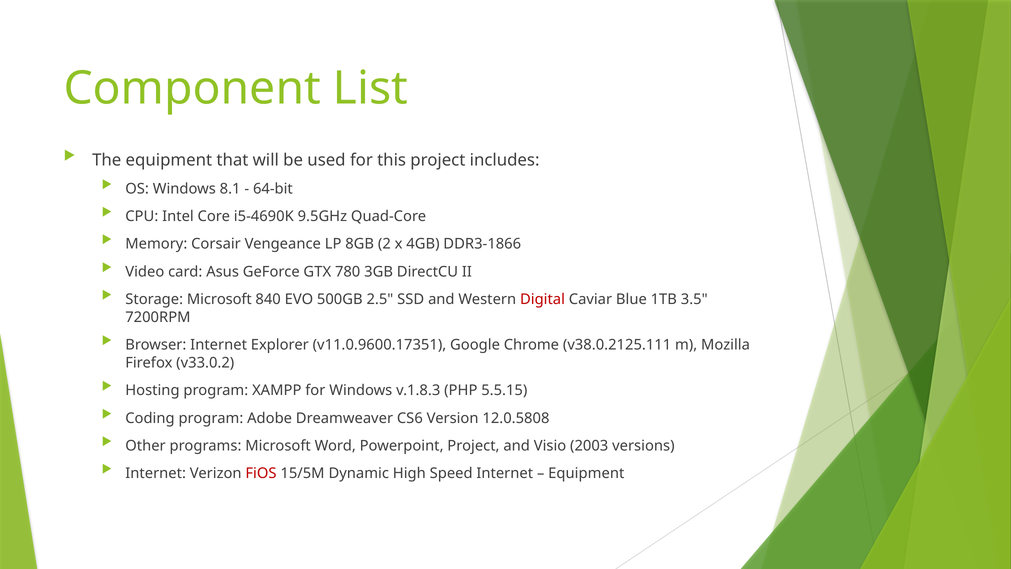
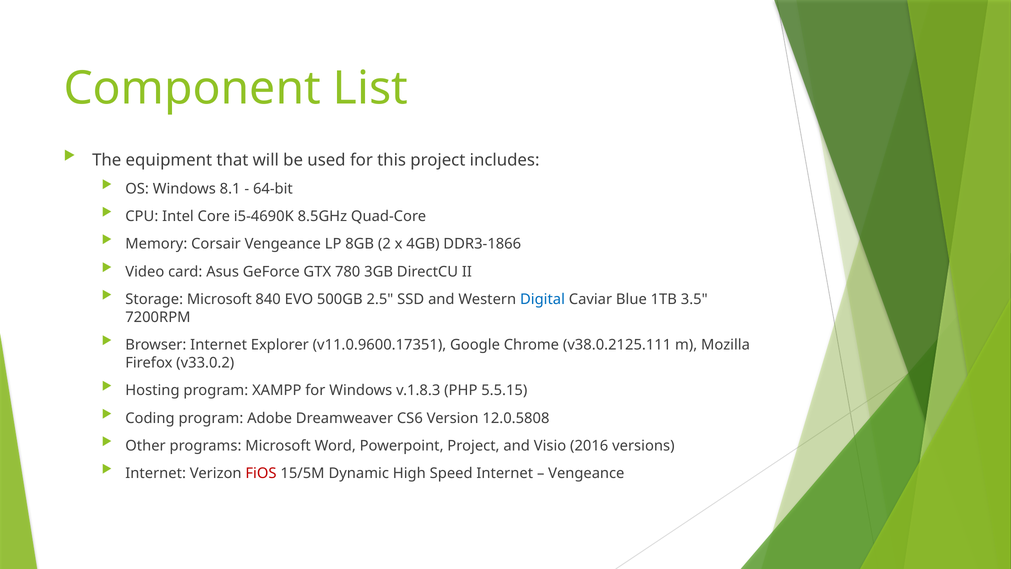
9.5GHz: 9.5GHz -> 8.5GHz
Digital colour: red -> blue
2003: 2003 -> 2016
Equipment at (586, 473): Equipment -> Vengeance
